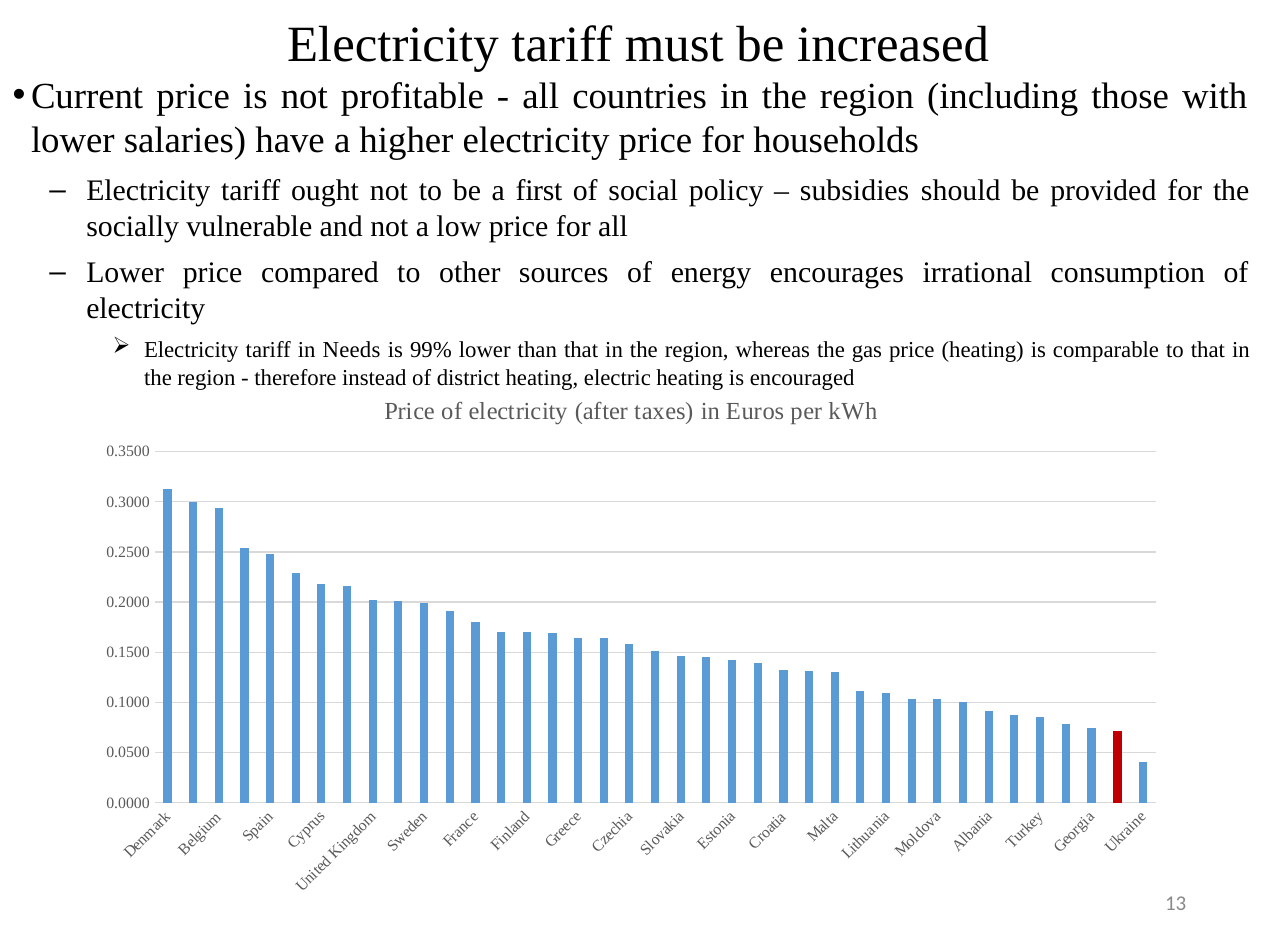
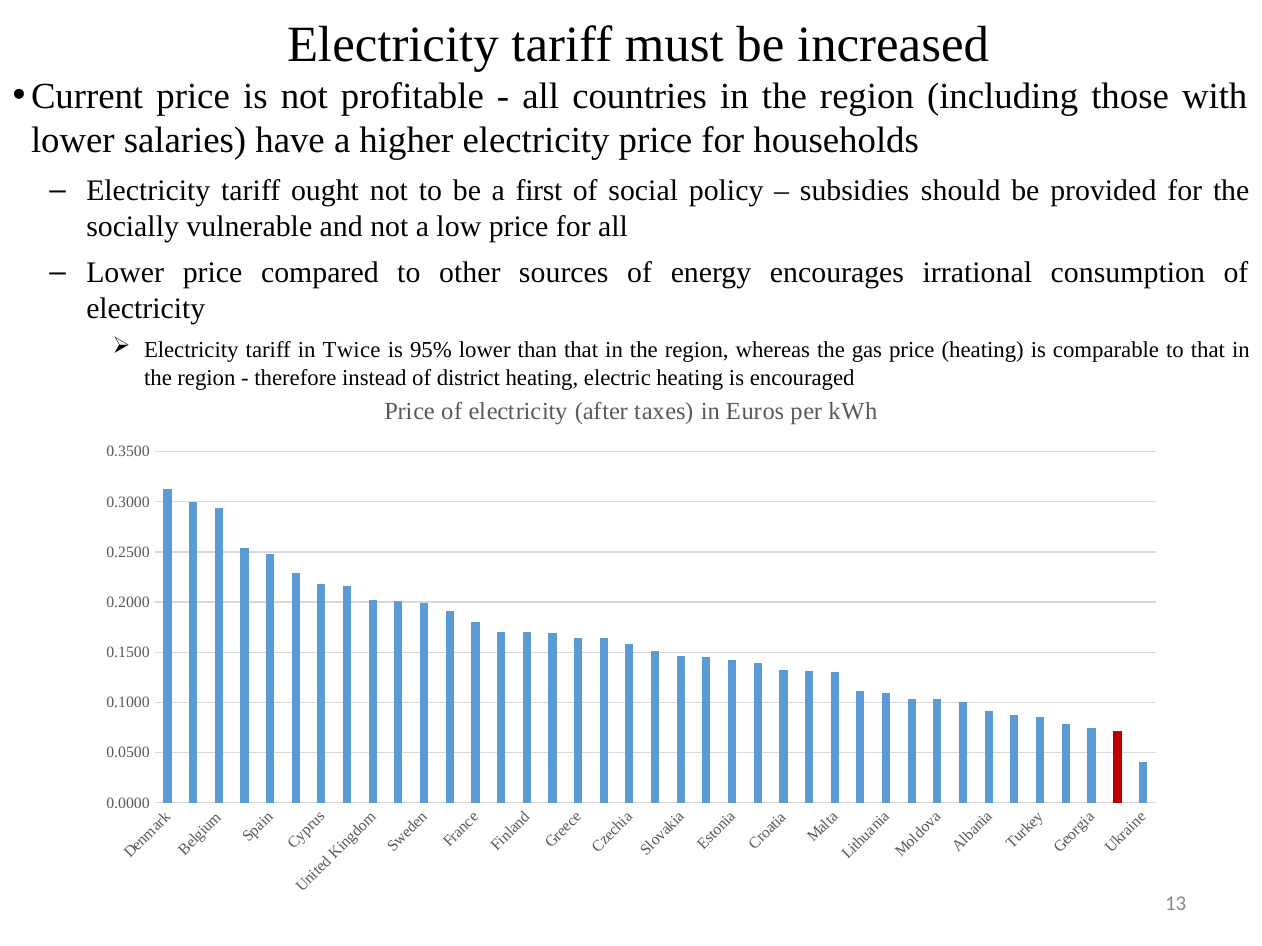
Needs: Needs -> Twice
99%: 99% -> 95%
